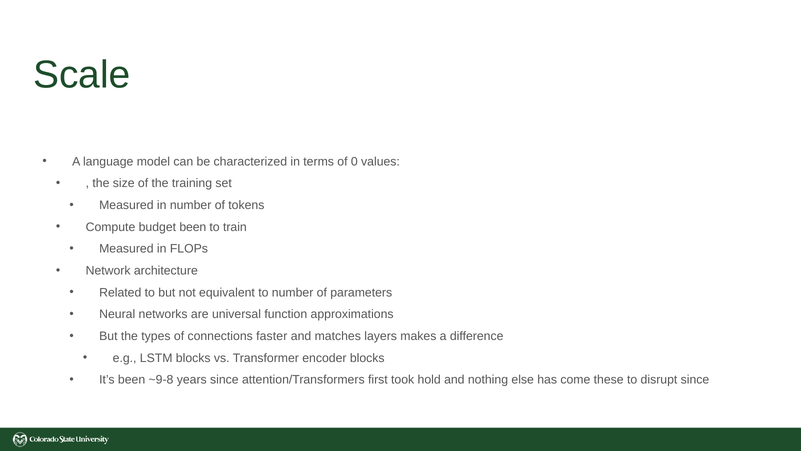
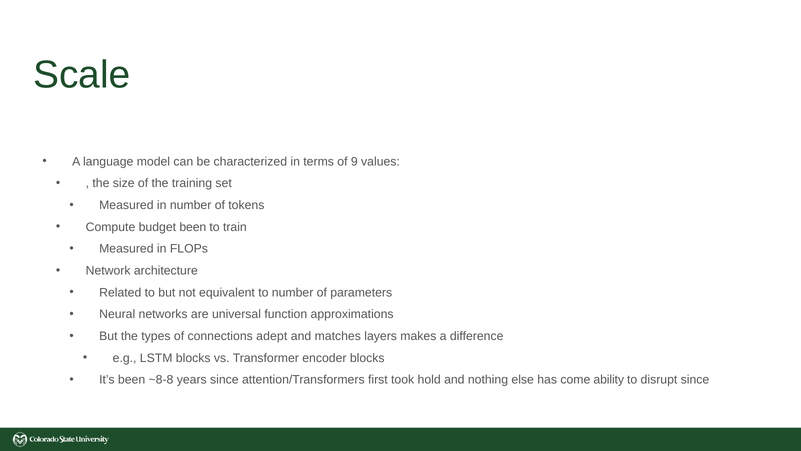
0: 0 -> 9
faster: faster -> adept
~9-8: ~9-8 -> ~8-8
these: these -> ability
